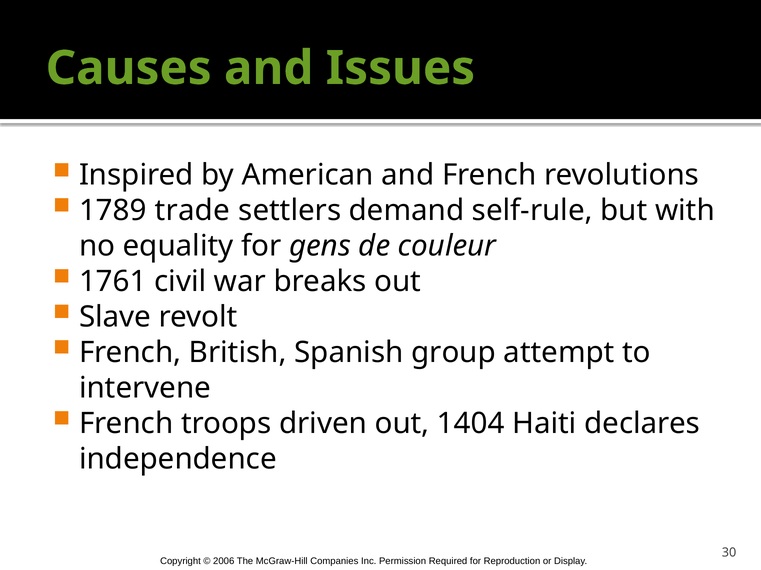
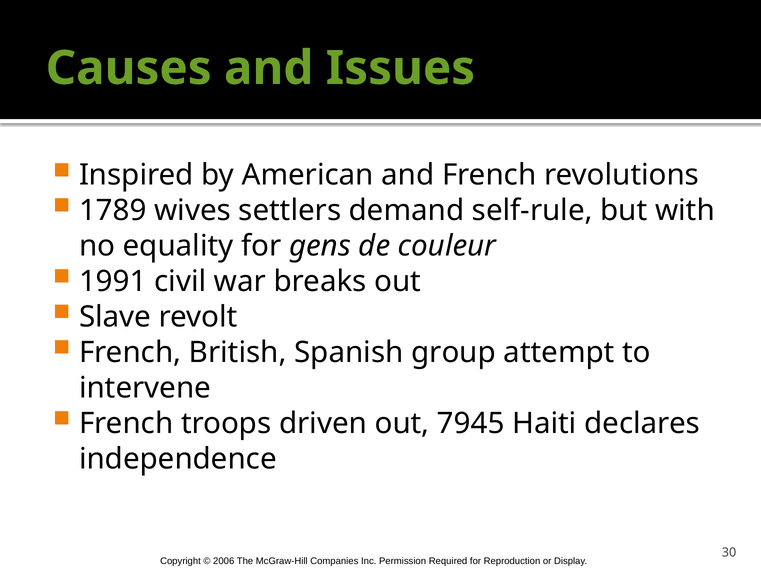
trade: trade -> wives
1761: 1761 -> 1991
1404: 1404 -> 7945
